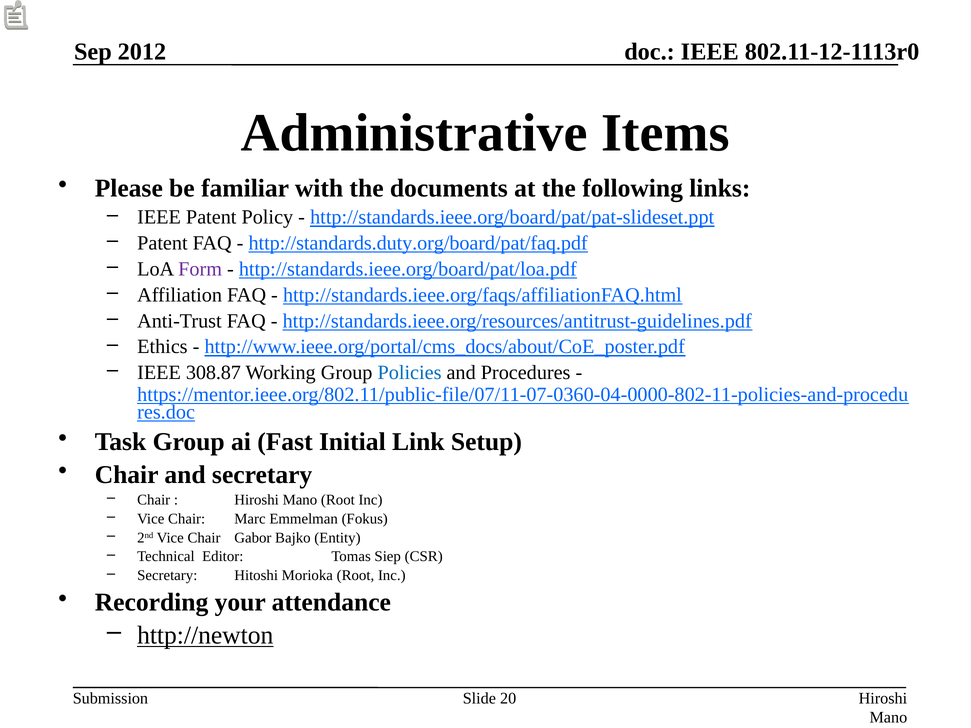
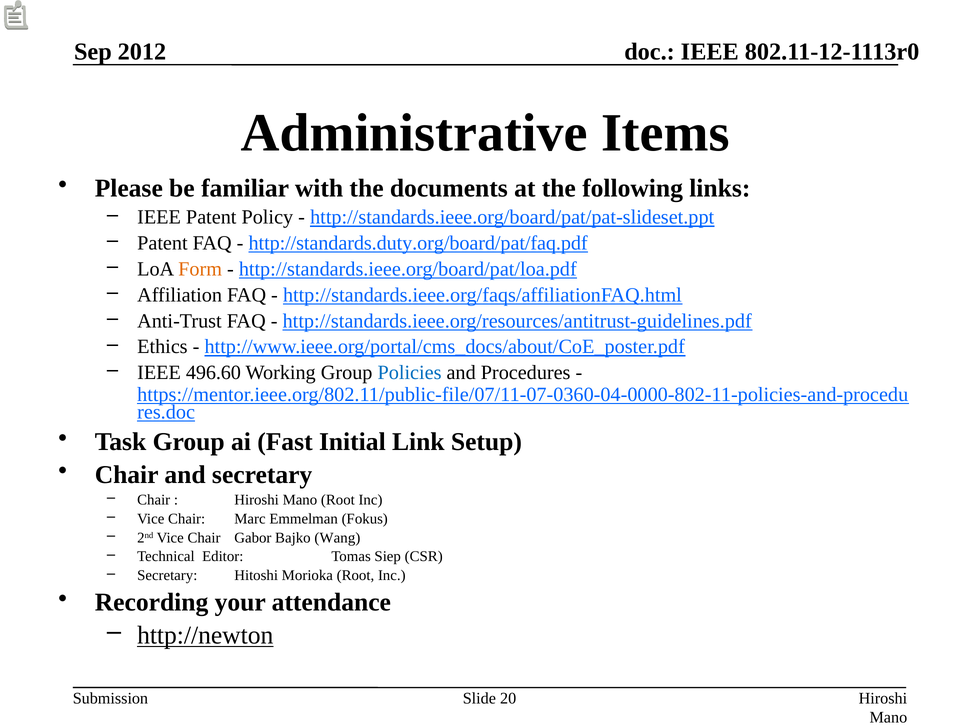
Form colour: purple -> orange
308.87: 308.87 -> 496.60
Entity: Entity -> Wang
